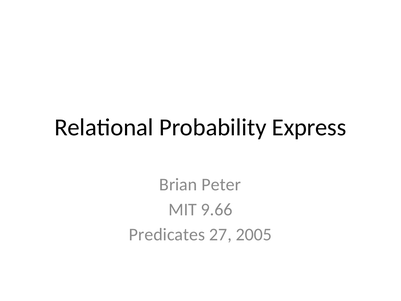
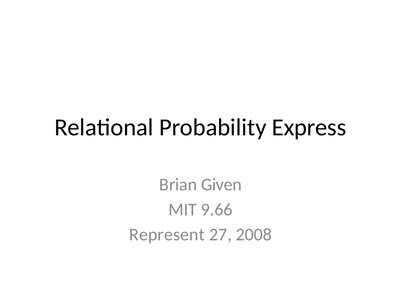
Peter: Peter -> Given
Predicates: Predicates -> Represent
2005: 2005 -> 2008
